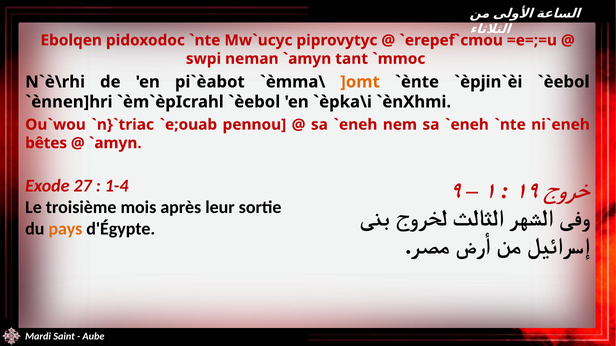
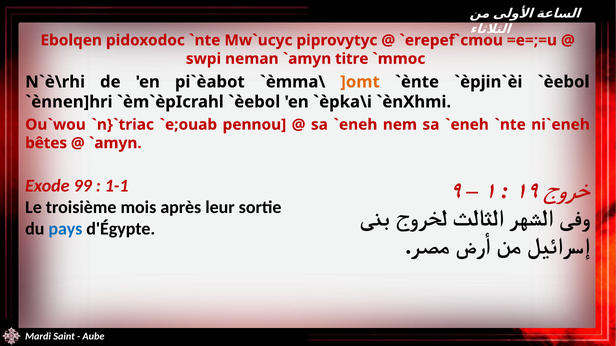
tant: tant -> titre
27: 27 -> 99
1-4: 1-4 -> 1-1
pays colour: orange -> blue
